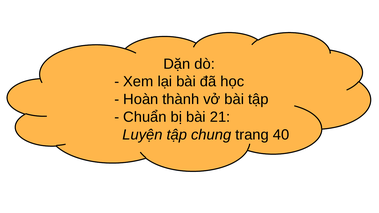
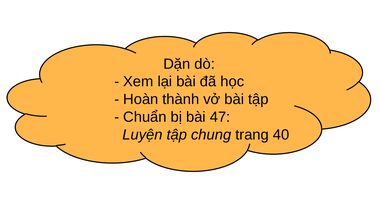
21: 21 -> 47
